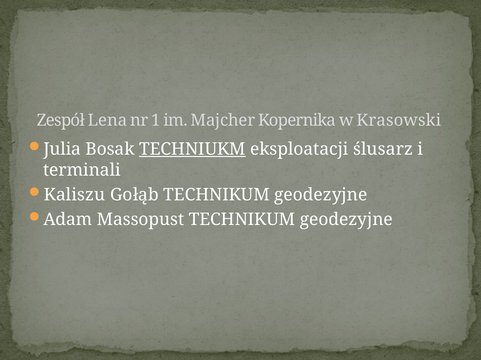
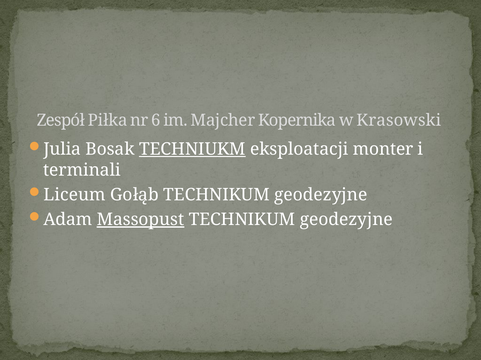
Lena: Lena -> Piłka
1: 1 -> 6
ślusarz: ślusarz -> monter
Kaliszu: Kaliszu -> Liceum
Massopust underline: none -> present
